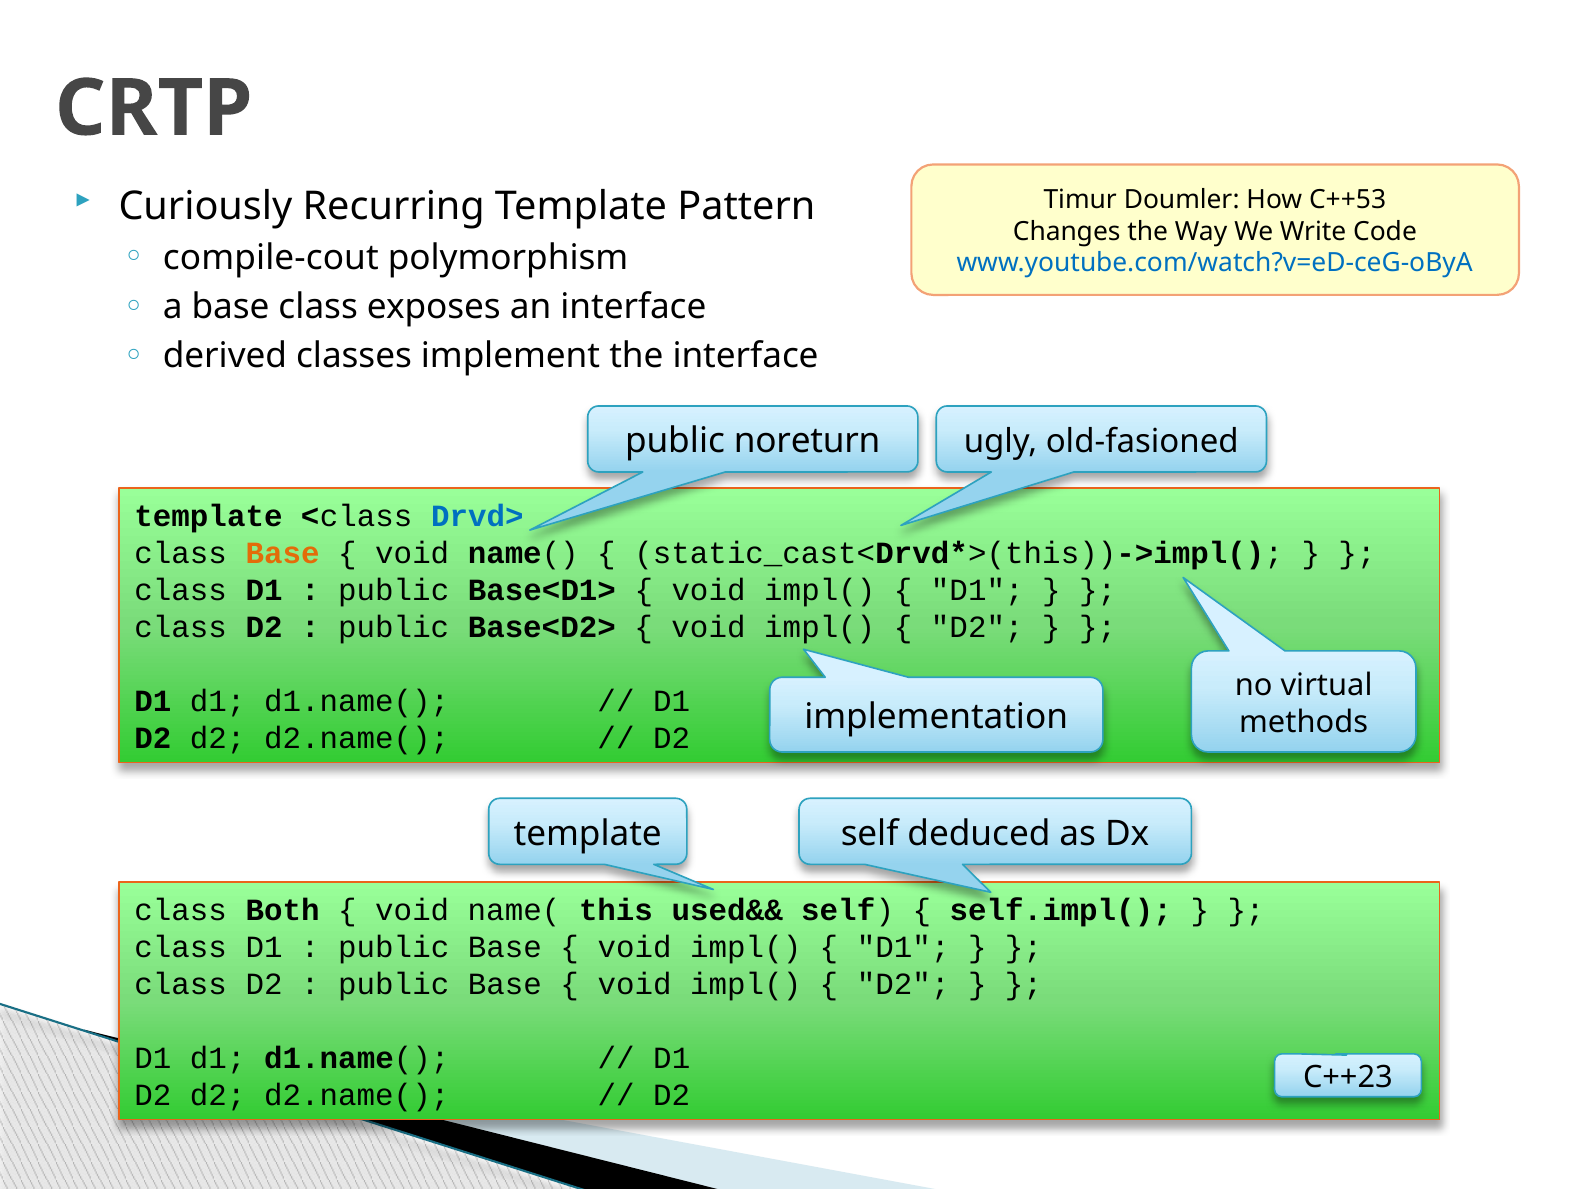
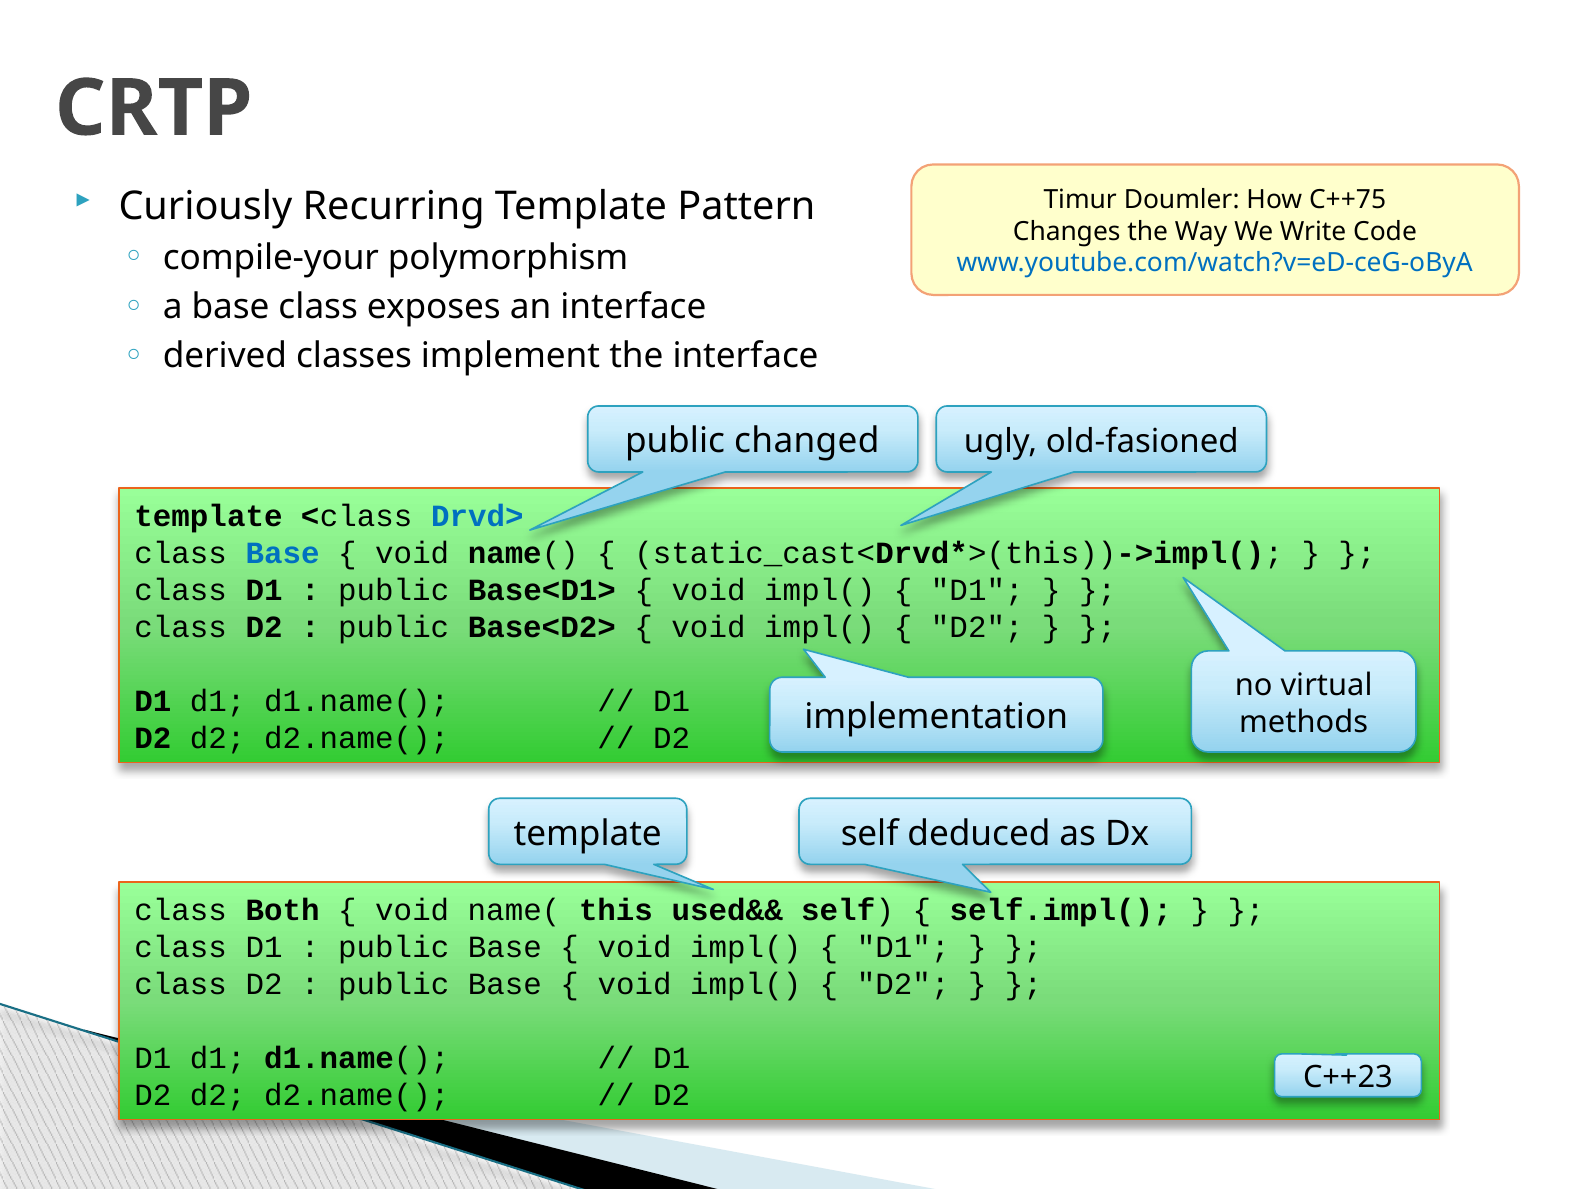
C++53: C++53 -> C++75
compile-cout: compile-cout -> compile-your
noreturn: noreturn -> changed
Base at (283, 553) colour: orange -> blue
